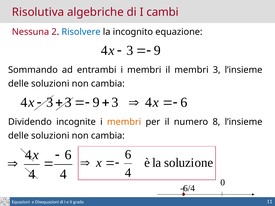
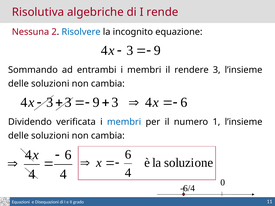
cambi: cambi -> rende
il membri: membri -> rendere
incognite: incognite -> verificata
membri at (124, 122) colour: orange -> blue
8: 8 -> 1
